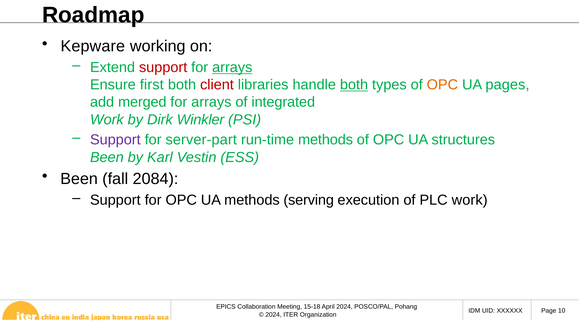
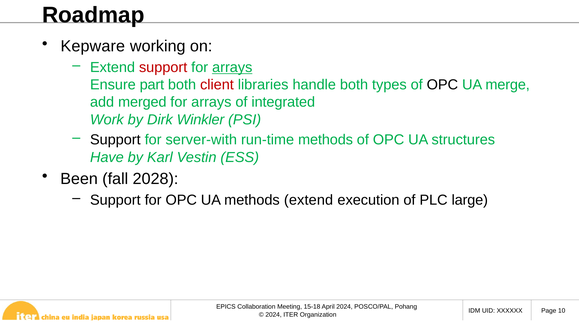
first: first -> part
both at (354, 85) underline: present -> none
OPC at (442, 85) colour: orange -> black
pages: pages -> merge
Support at (115, 140) colour: purple -> black
server-part: server-part -> server-with
Been at (107, 157): Been -> Have
2084: 2084 -> 2028
methods serving: serving -> extend
PLC work: work -> large
